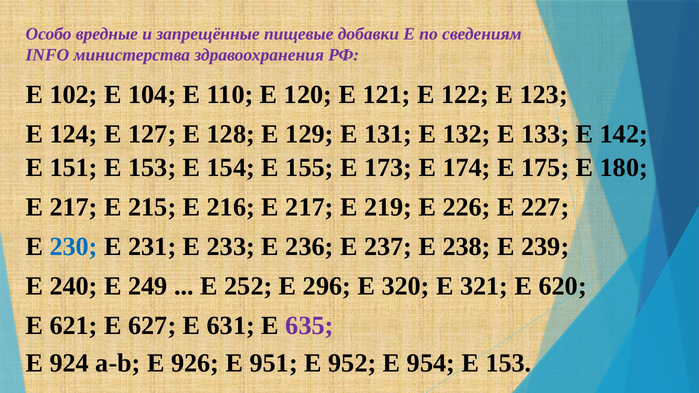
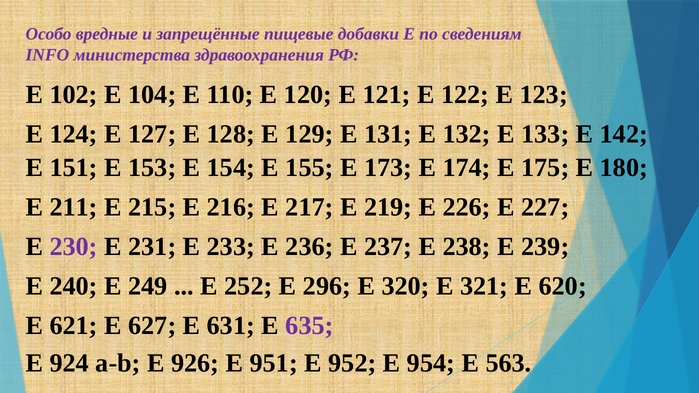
217 at (74, 207): 217 -> 211
230 colour: blue -> purple
954 Е 153: 153 -> 563
